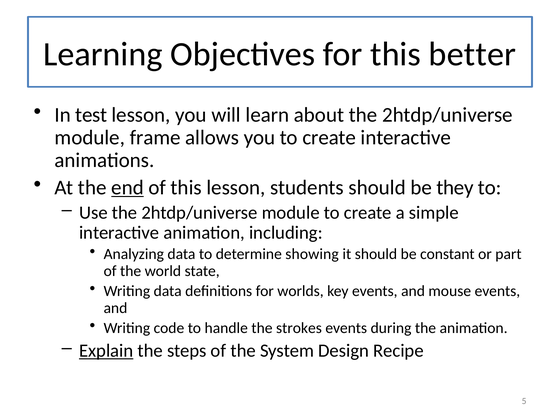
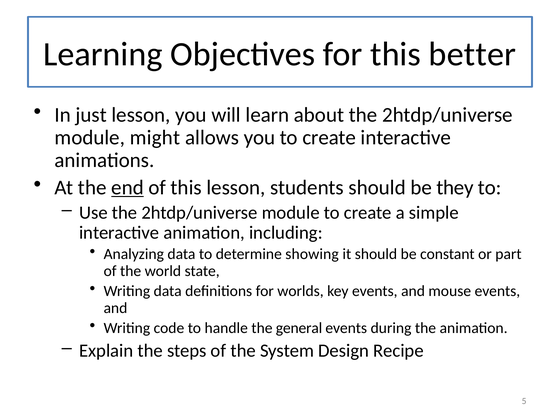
test: test -> just
frame: frame -> might
strokes: strokes -> general
Explain underline: present -> none
